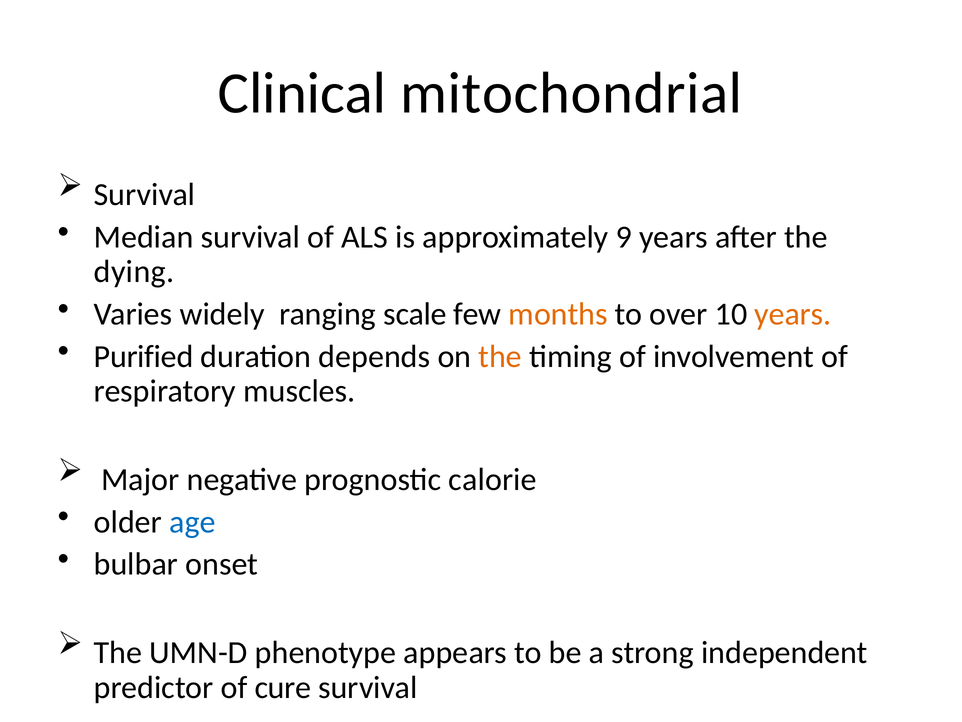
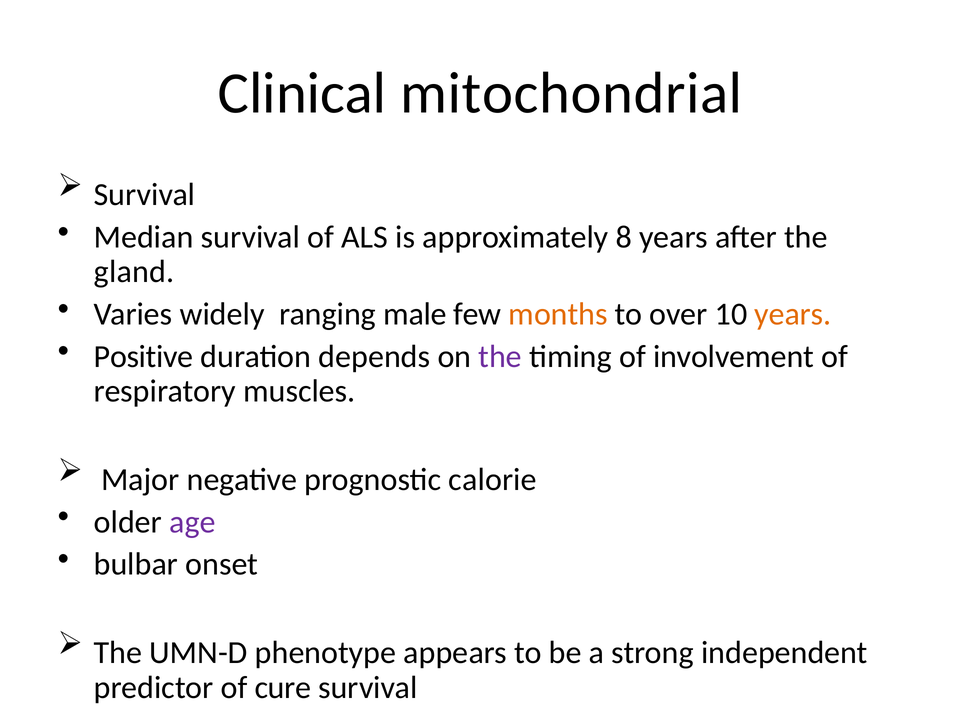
9: 9 -> 8
dying: dying -> gland
scale: scale -> male
Purified: Purified -> Positive
the at (500, 356) colour: orange -> purple
age colour: blue -> purple
